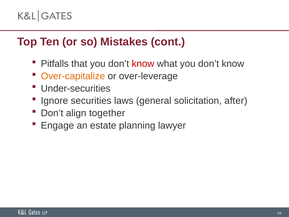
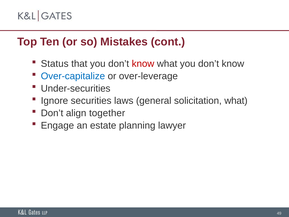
Pitfalls: Pitfalls -> Status
Over-capitalize colour: orange -> blue
solicitation after: after -> what
